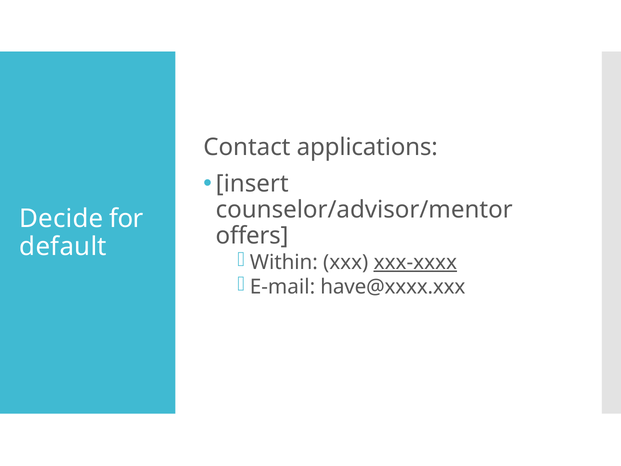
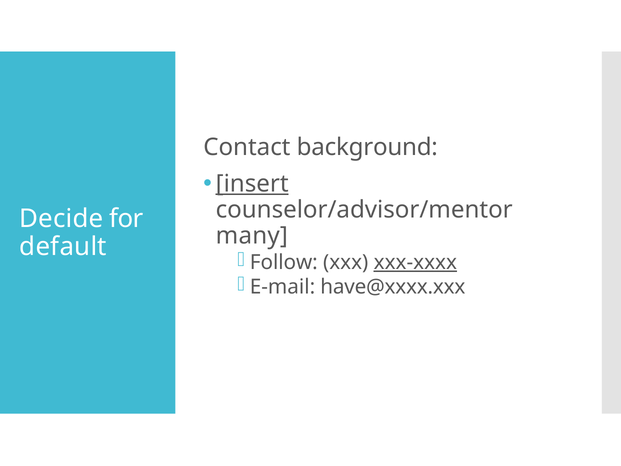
applications: applications -> background
insert underline: none -> present
offers: offers -> many
Within: Within -> Follow
